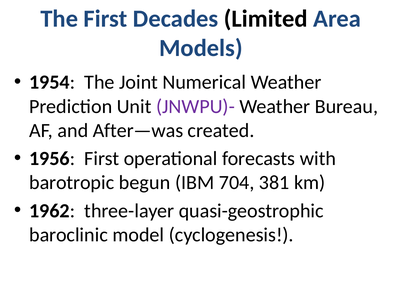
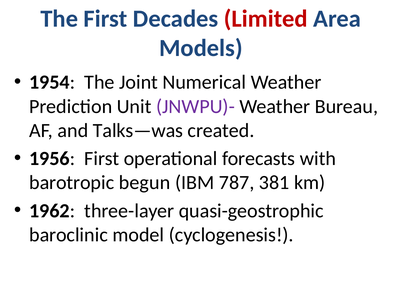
Limited colour: black -> red
After—was: After—was -> Talks—was
704: 704 -> 787
